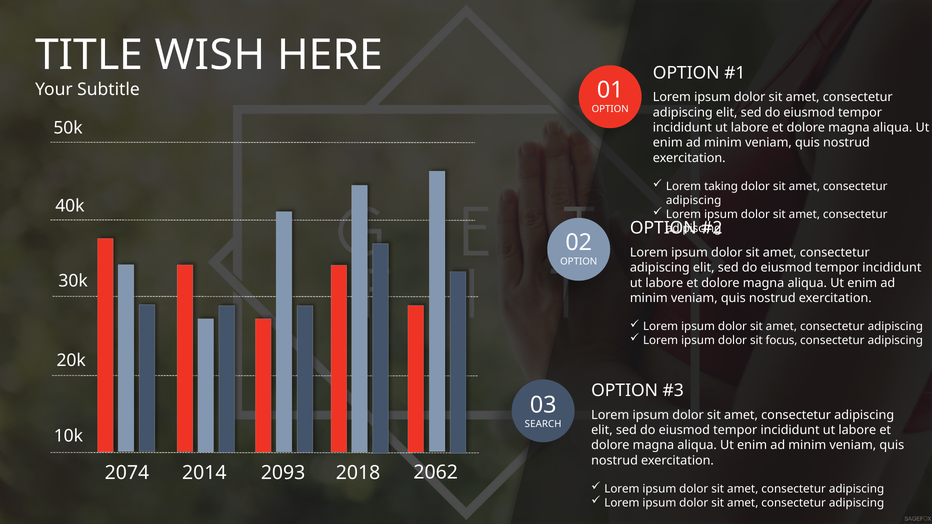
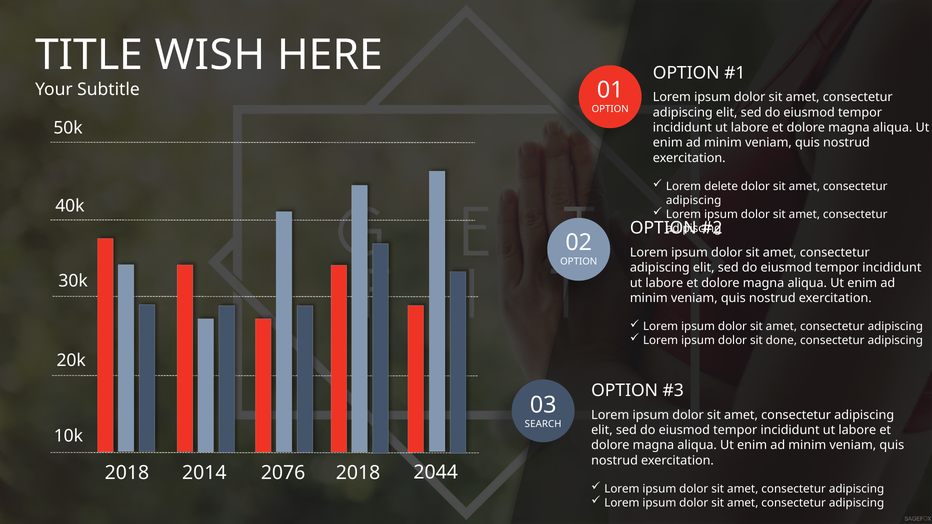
taking: taking -> delete
focus: focus -> done
2074 at (127, 473): 2074 -> 2018
2093: 2093 -> 2076
2062: 2062 -> 2044
